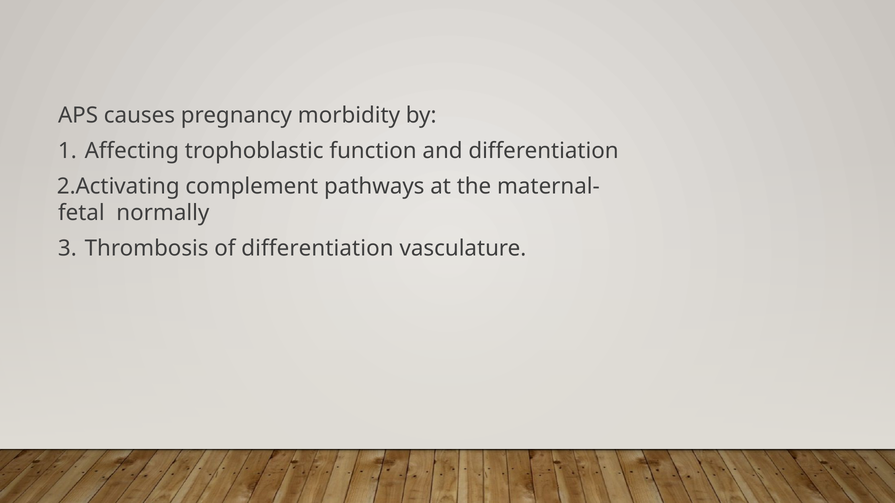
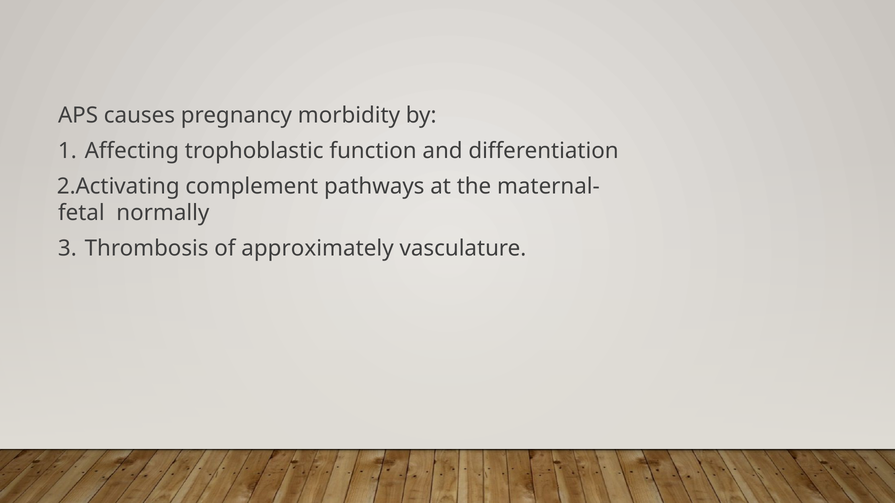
of differentiation: differentiation -> approximately
